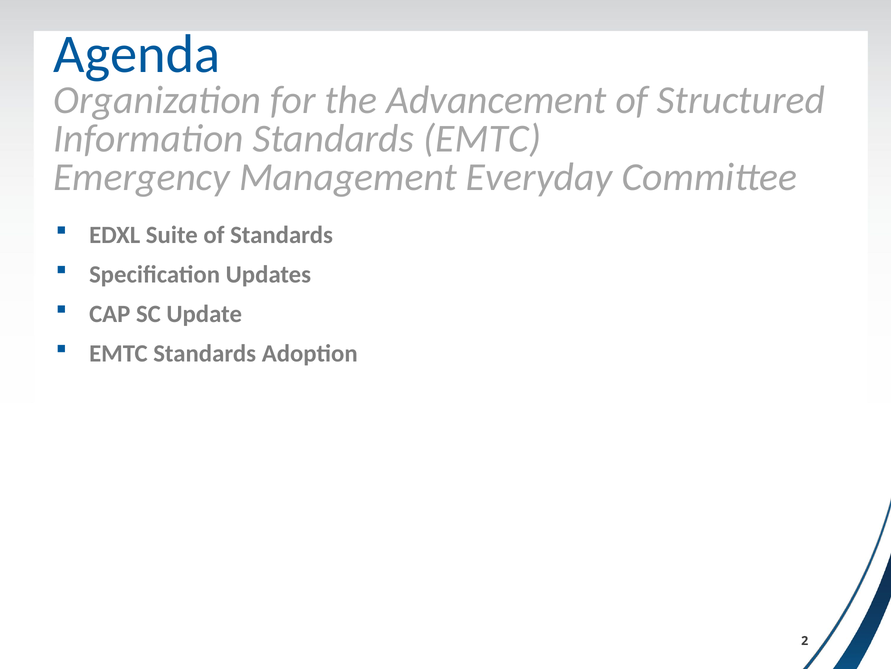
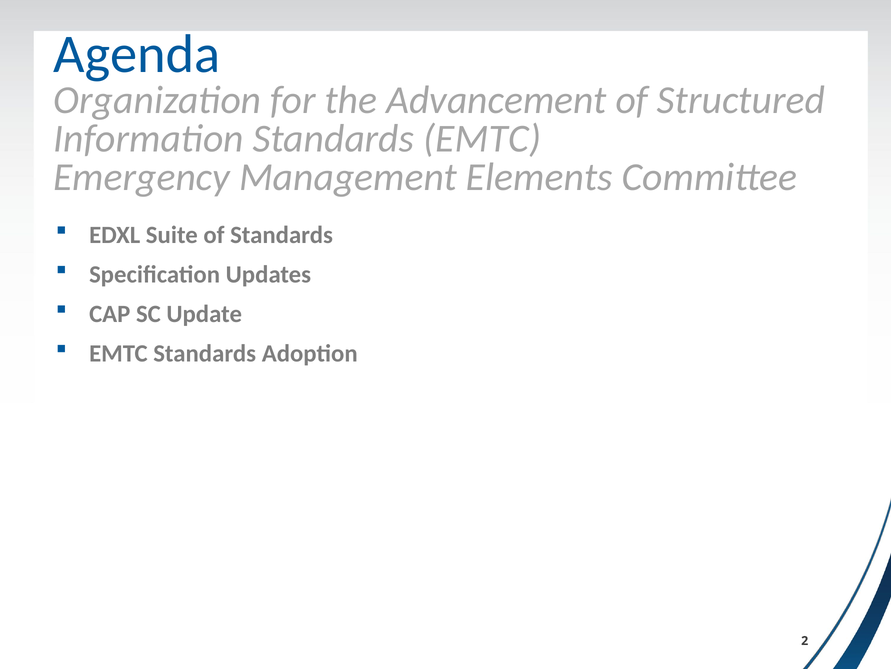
Everyday: Everyday -> Elements
